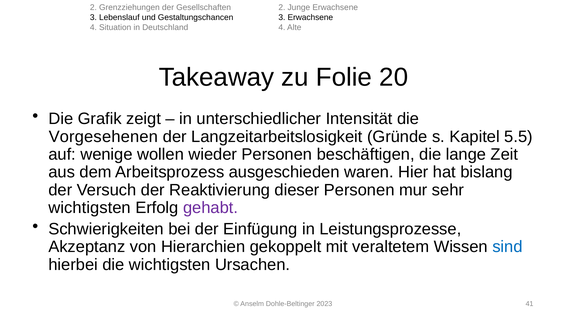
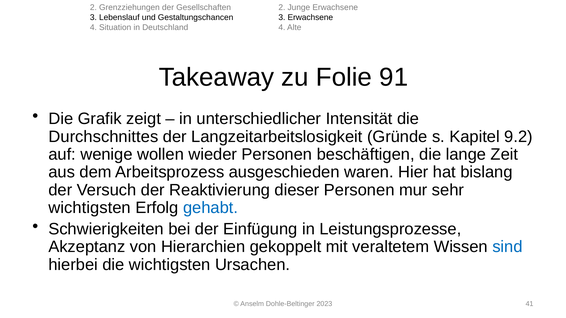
20: 20 -> 91
Vorgesehenen: Vorgesehenen -> Durchschnittes
5.5: 5.5 -> 9.2
gehabt colour: purple -> blue
